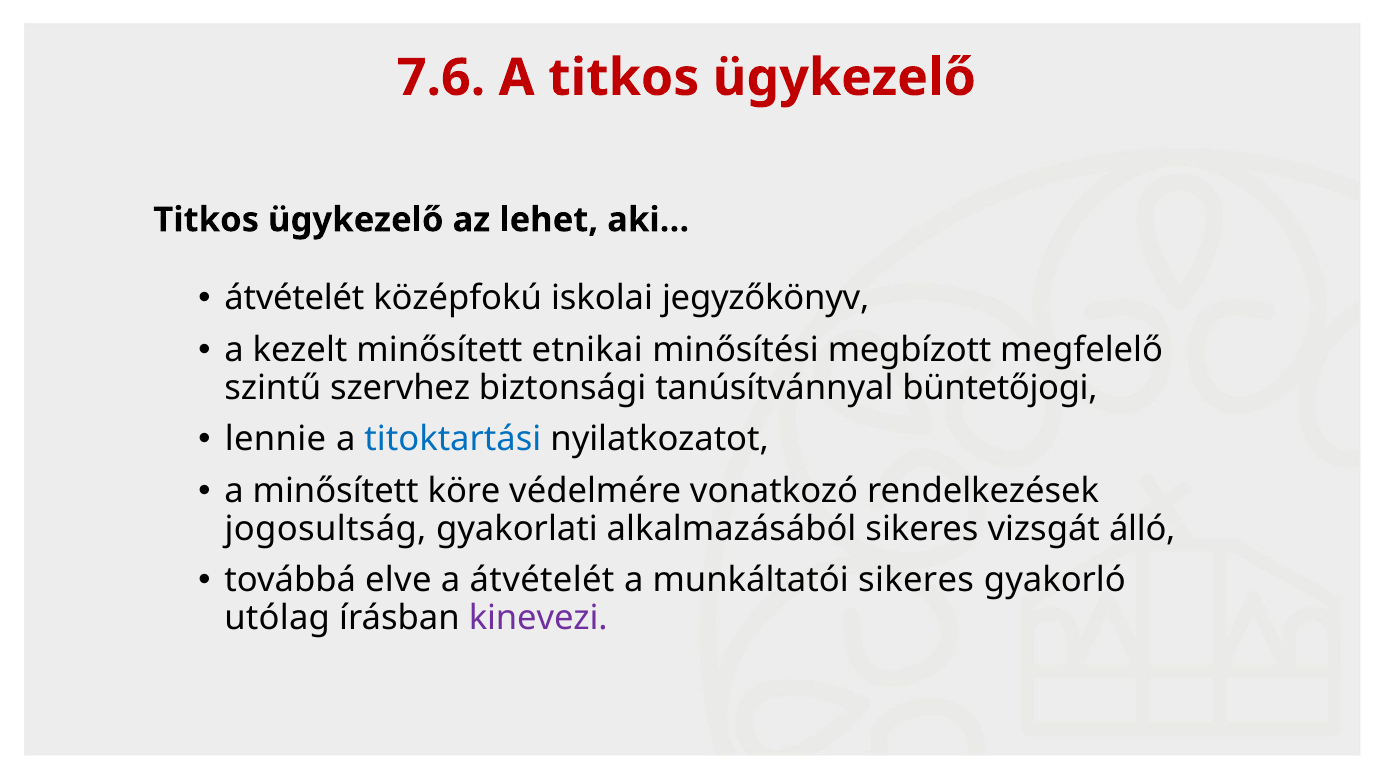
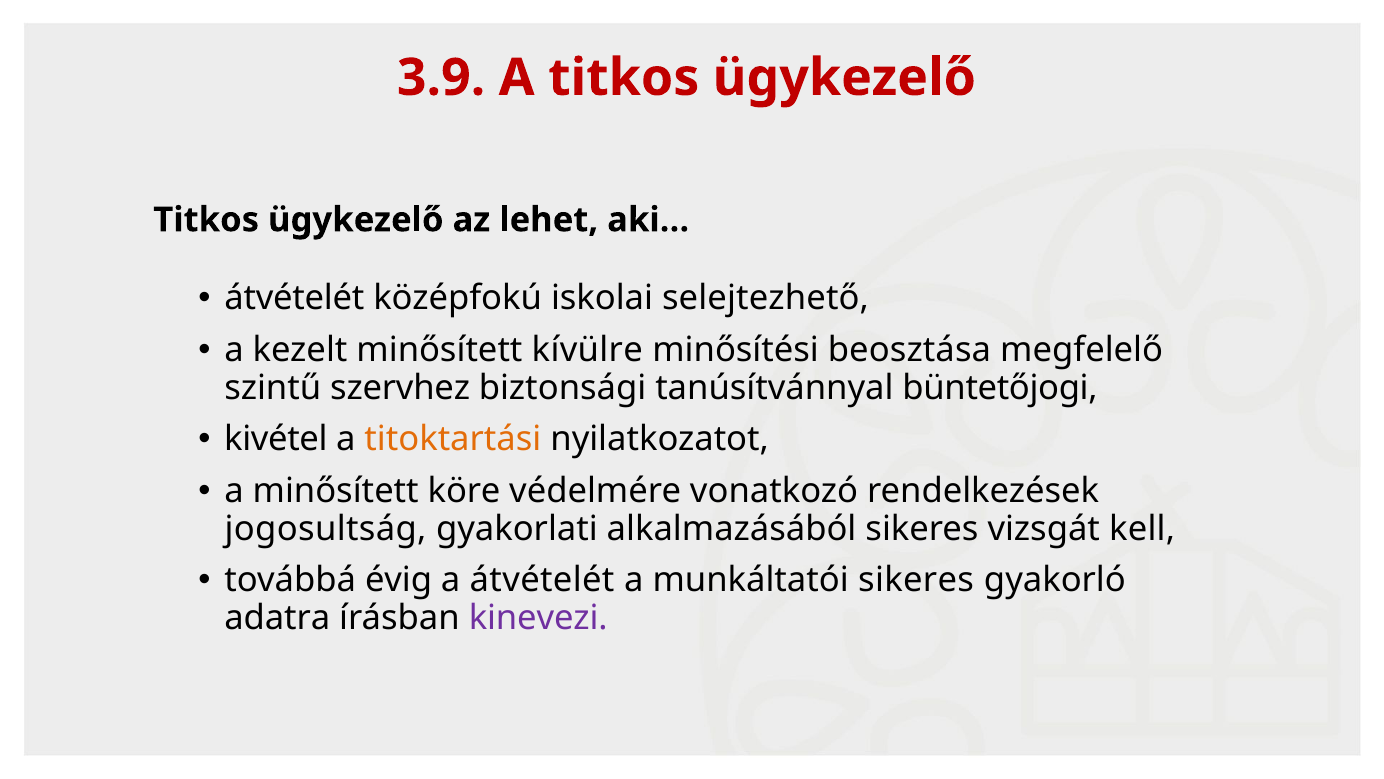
7.6: 7.6 -> 3.9
jegyzőkönyv: jegyzőkönyv -> selejtezhető
etnikai: etnikai -> kívülre
megbízott: megbízott -> beosztása
lennie: lennie -> kivétel
titoktartási colour: blue -> orange
álló: álló -> kell
elve: elve -> évig
utólag: utólag -> adatra
